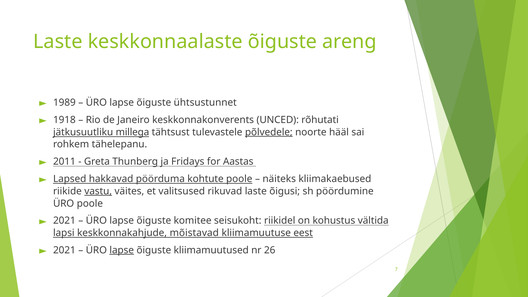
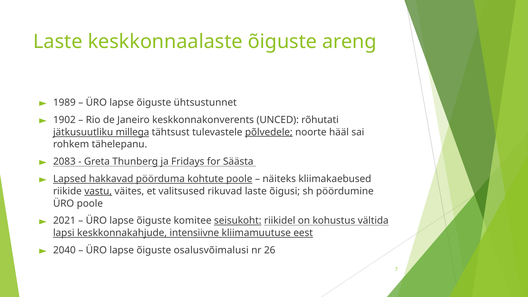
1918: 1918 -> 1902
2011: 2011 -> 2083
Aastas: Aastas -> Säästa
seisukoht underline: none -> present
mõistavad: mõistavad -> intensiivne
2021 at (64, 250): 2021 -> 2040
lapse at (122, 250) underline: present -> none
kliimamuutused: kliimamuutused -> osalusvõimalusi
